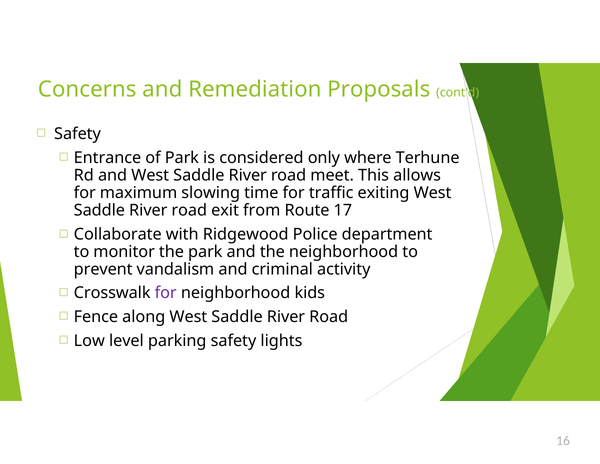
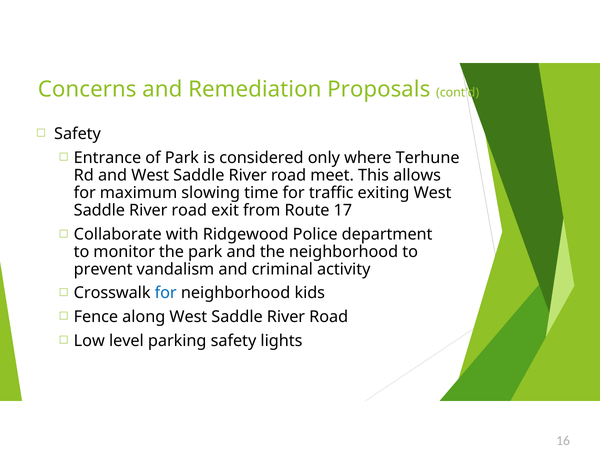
for at (166, 293) colour: purple -> blue
